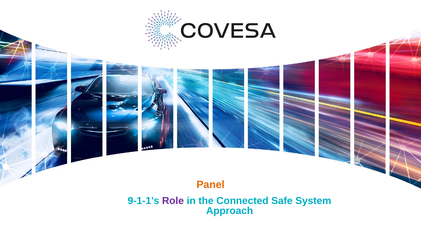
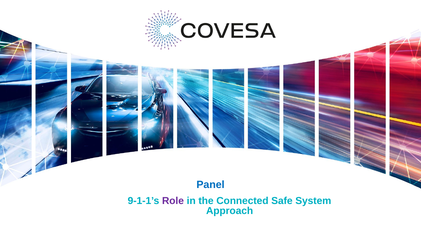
Panel colour: orange -> blue
